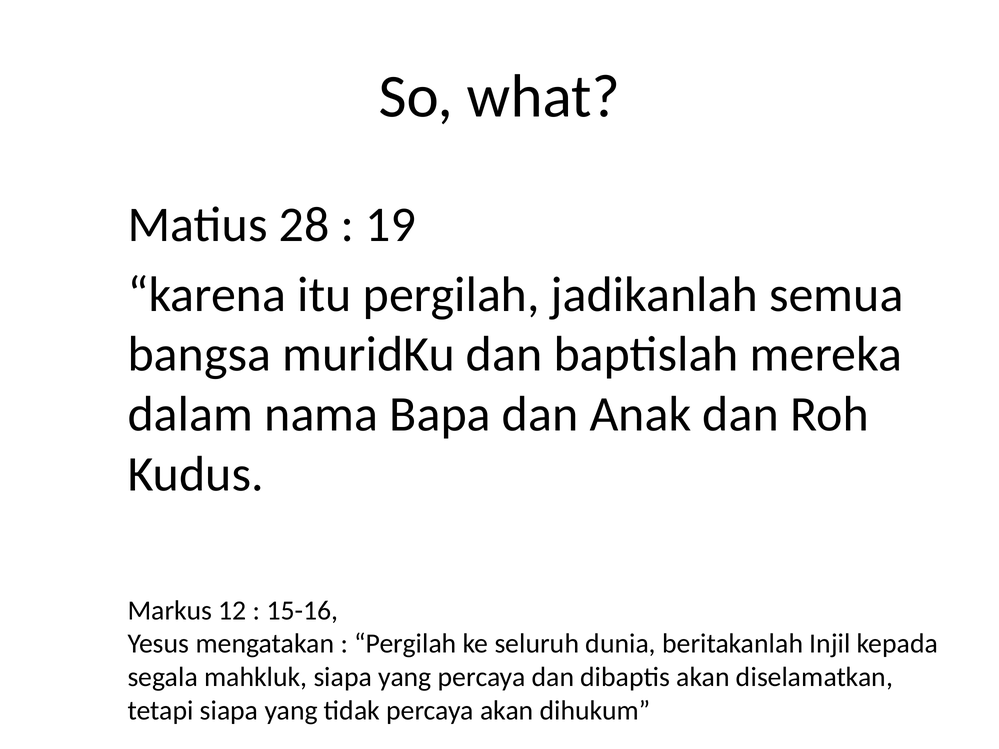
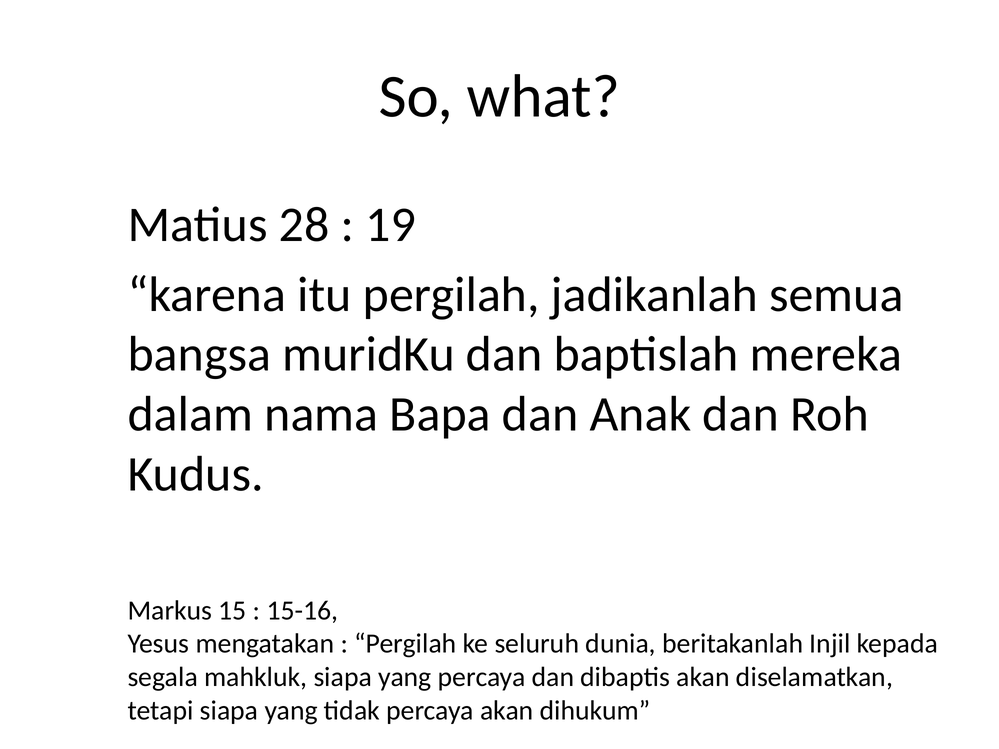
12: 12 -> 15
